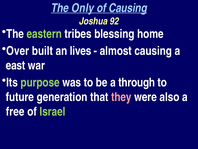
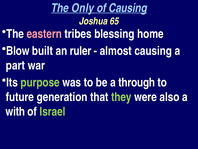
92: 92 -> 65
eastern colour: light green -> pink
Over: Over -> Blow
lives: lives -> ruler
east: east -> part
they colour: pink -> light green
free: free -> with
